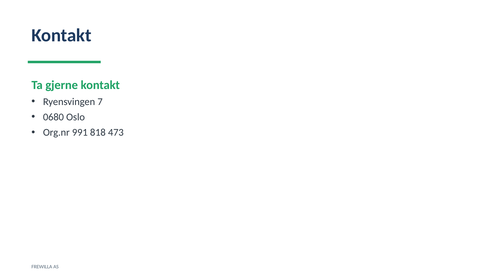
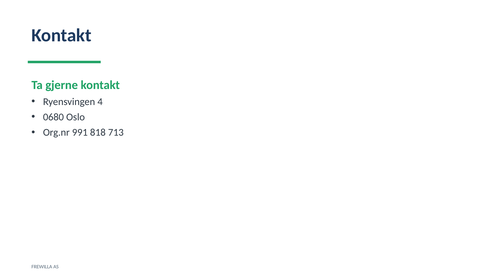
7: 7 -> 4
473: 473 -> 713
